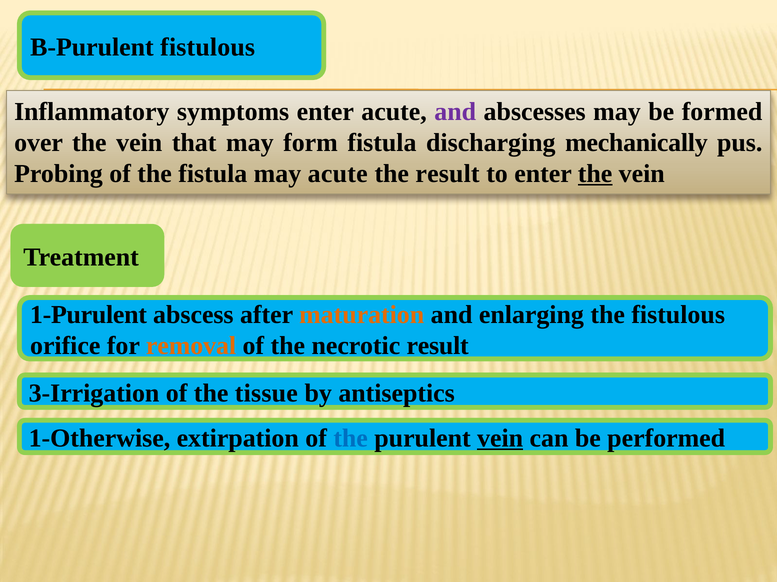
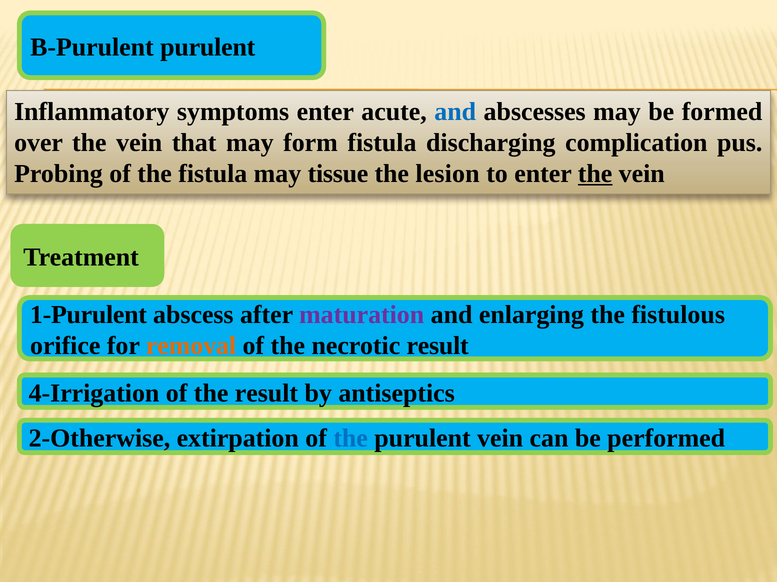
B-Purulent fistulous: fistulous -> purulent
and at (455, 112) colour: purple -> blue
mechanically: mechanically -> complication
may acute: acute -> tissue
the result: result -> lesion
maturation colour: orange -> purple
3-Irrigation: 3-Irrigation -> 4-Irrigation
the tissue: tissue -> result
1-Otherwise: 1-Otherwise -> 2-Otherwise
vein at (500, 439) underline: present -> none
